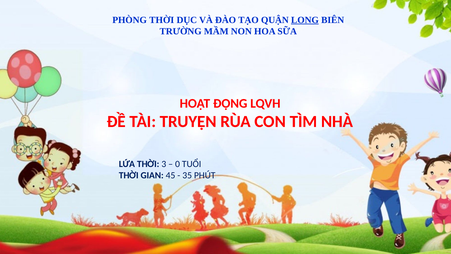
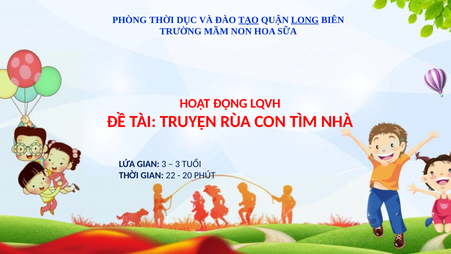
TẠO underline: none -> present
LỨA THỜI: THỜI -> GIAN
0 at (178, 164): 0 -> 3
45: 45 -> 22
35: 35 -> 20
